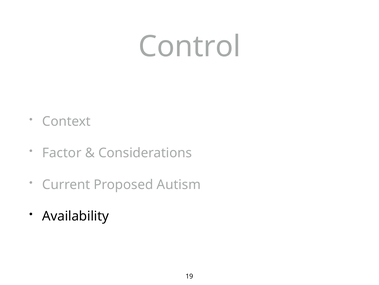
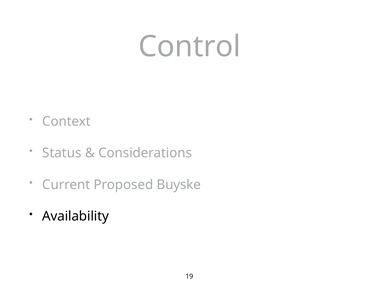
Factor: Factor -> Status
Autism: Autism -> Buyske
